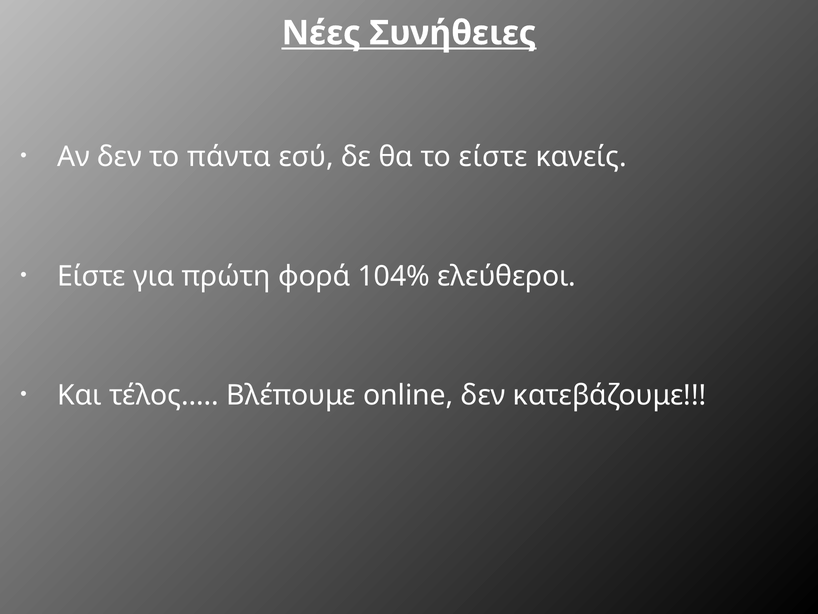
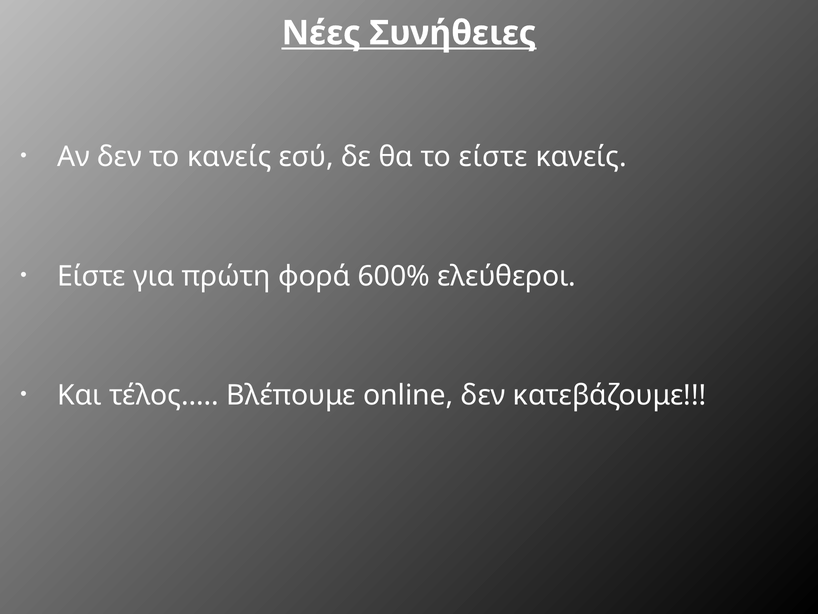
το πάντα: πάντα -> κανείς
104%: 104% -> 600%
